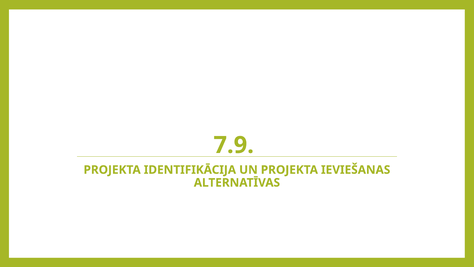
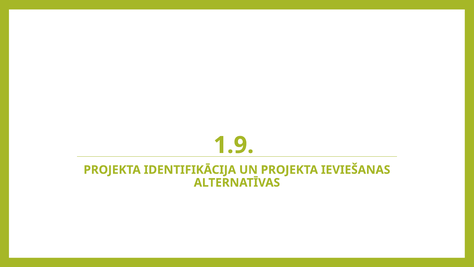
7.9: 7.9 -> 1.9
